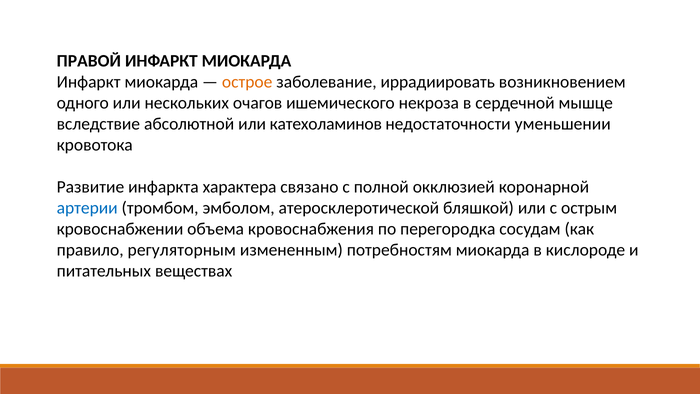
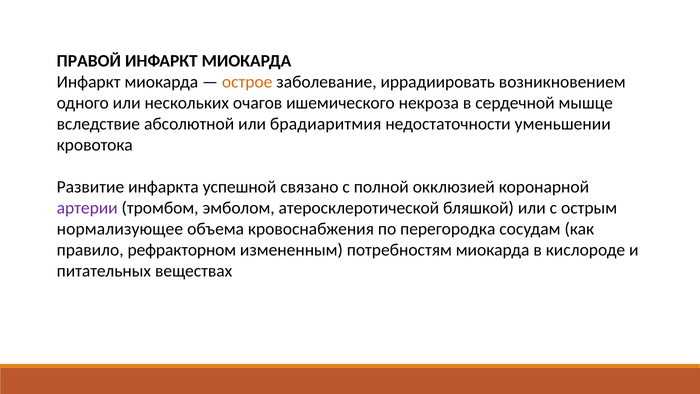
катехоламинов: катехоламинов -> брадиаритмия
характера: характера -> успешной
артерии colour: blue -> purple
кровоснабжении: кровоснабжении -> нормализующее
регуляторным: регуляторным -> рефракторном
